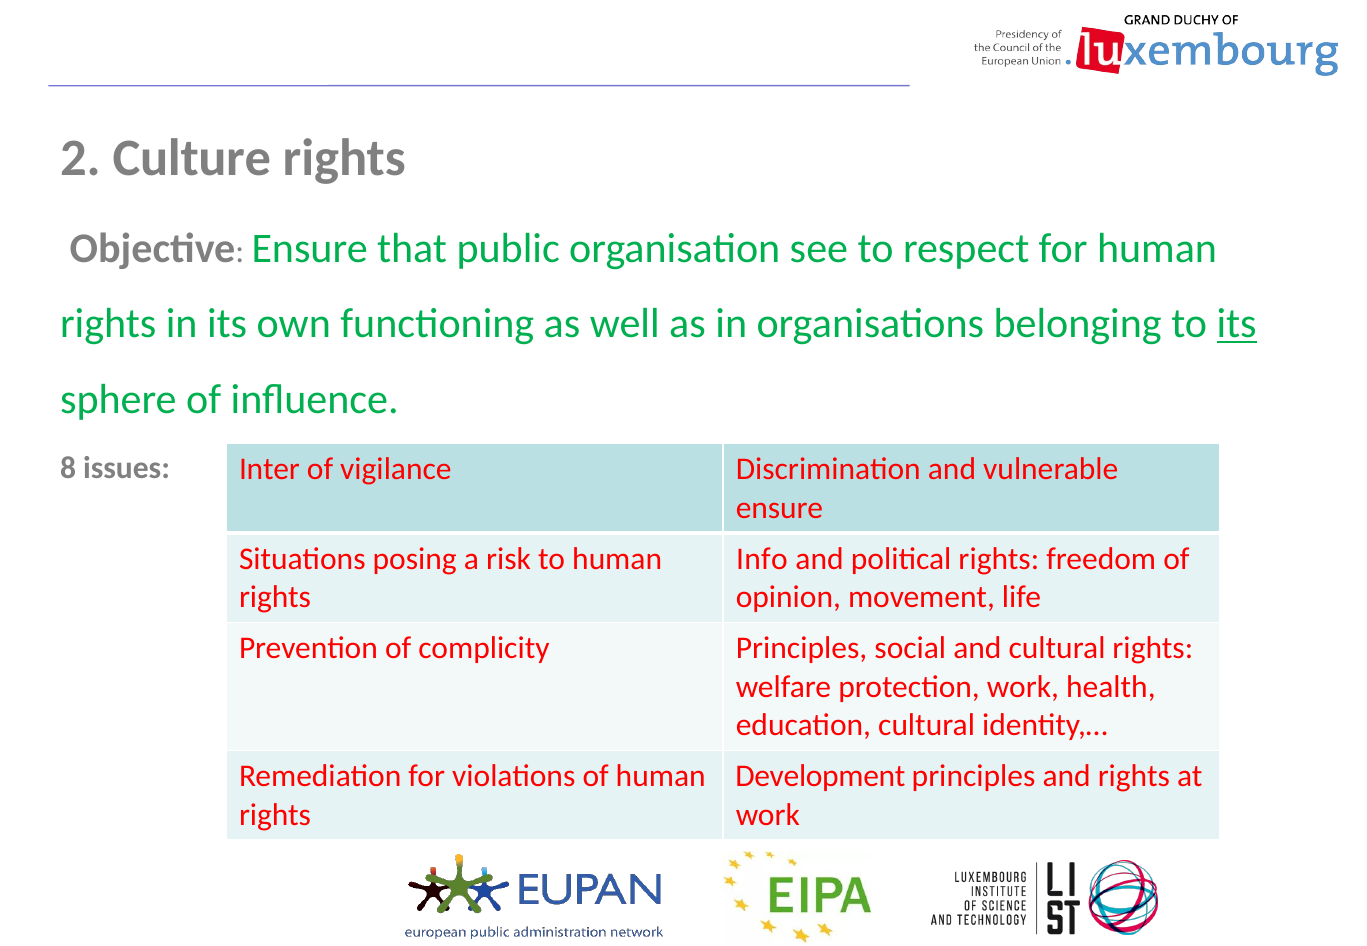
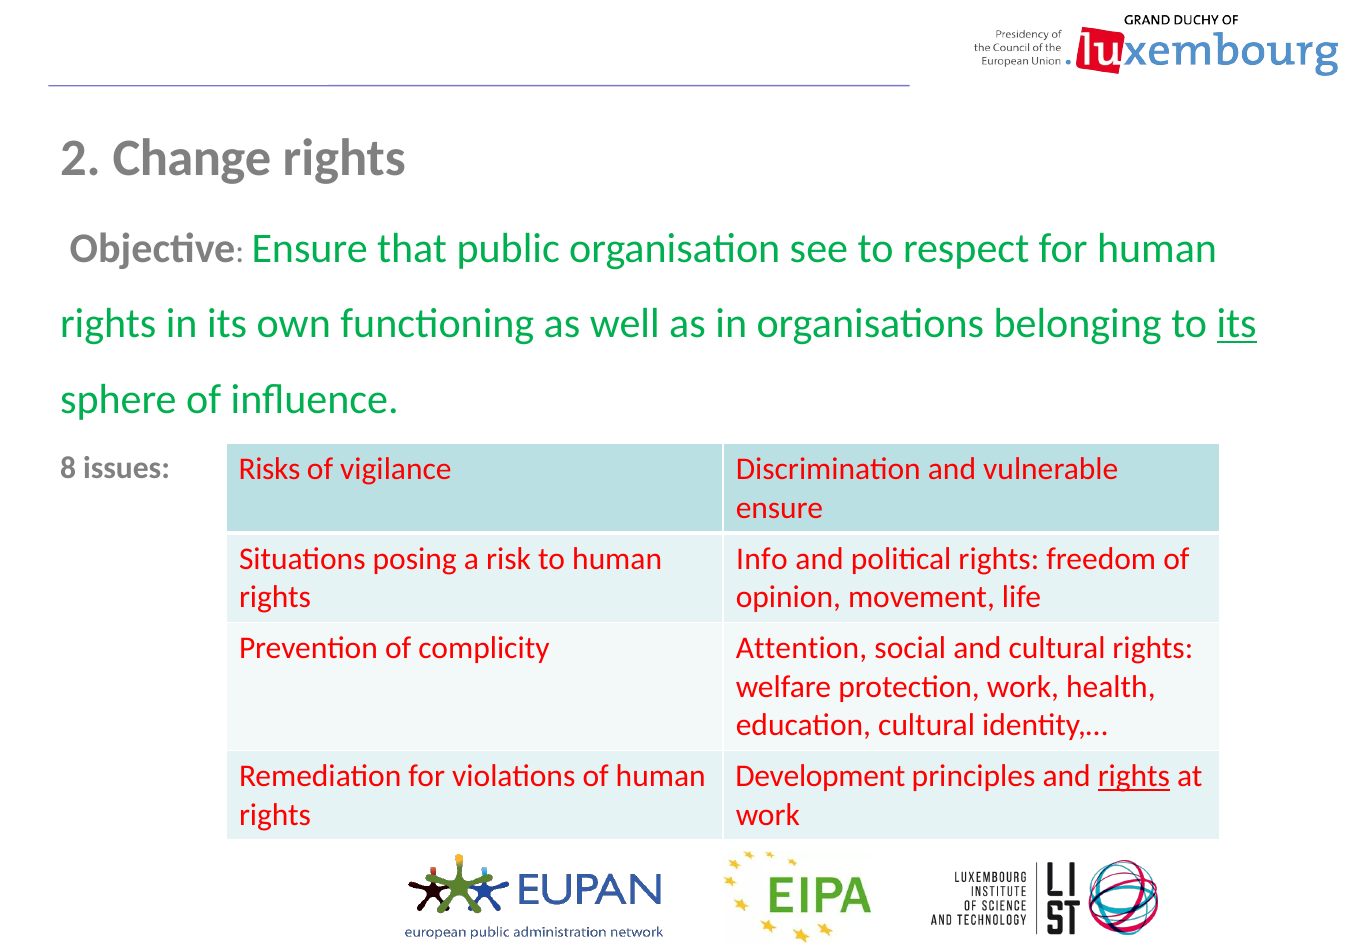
Culture: Culture -> Change
Inter: Inter -> Risks
complicity Principles: Principles -> Attention
rights at (1134, 777) underline: none -> present
